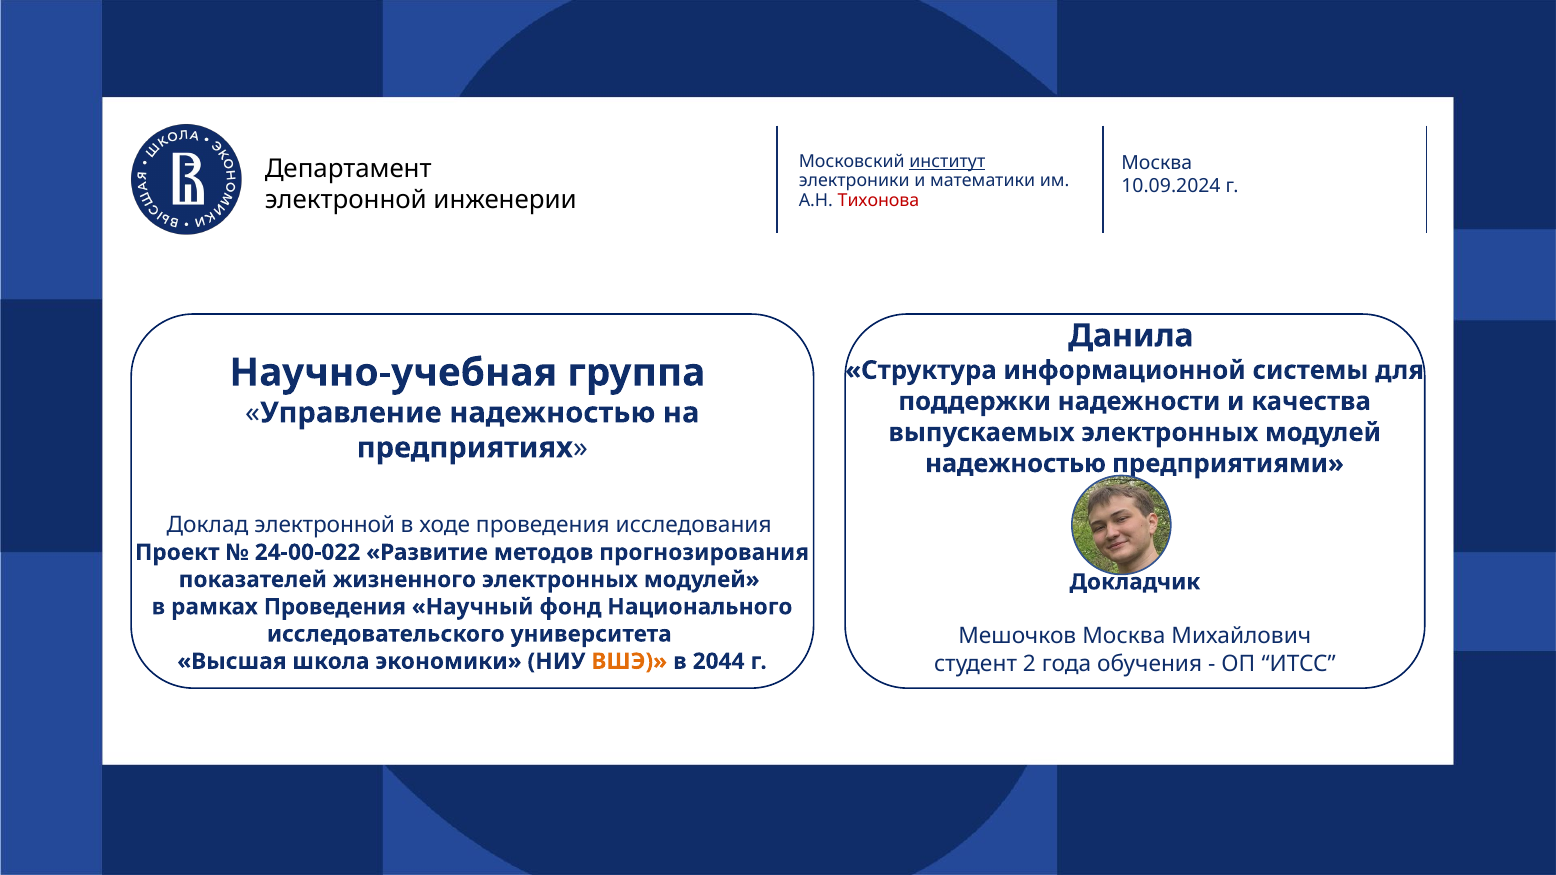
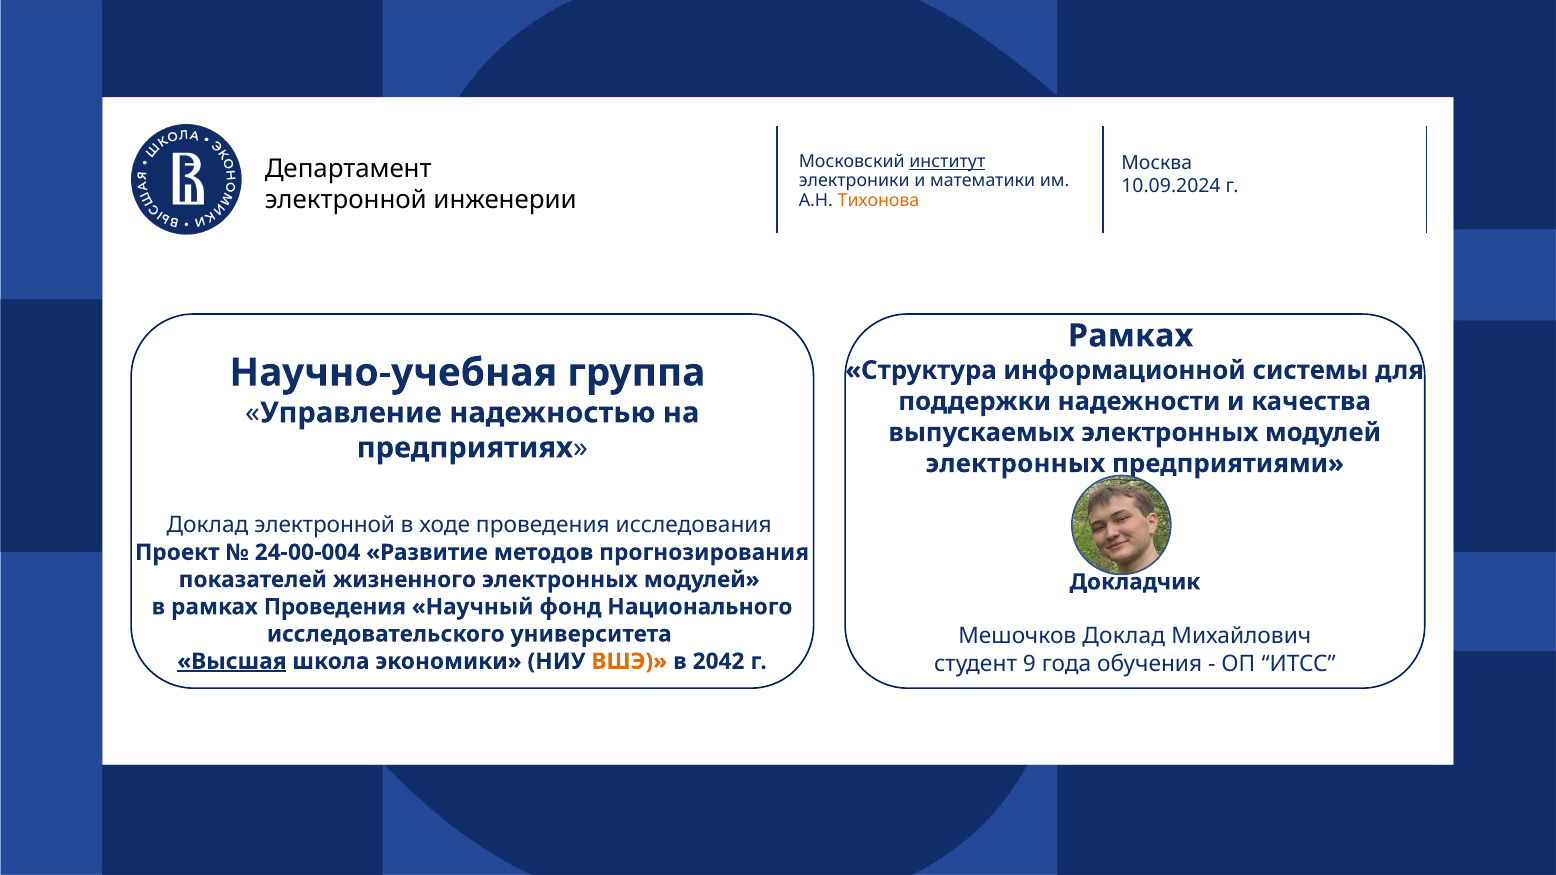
Тихонова colour: red -> orange
Данила at (1131, 336): Данила -> Рамках
надежностью at (1016, 464): надежностью -> электронных
24-00-022: 24-00-022 -> 24-00-004
Мешочков Москва: Москва -> Доклад
2: 2 -> 9
Высшая underline: none -> present
2044: 2044 -> 2042
